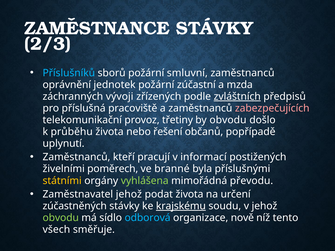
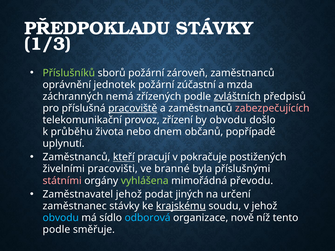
ZAMĚSTNANCE: ZAMĚSTNANCE -> PŘEDPOKLADU
2/3: 2/3 -> 1/3
Příslušníků colour: light blue -> light green
smluvní: smluvní -> zároveň
vývoji: vývoji -> nemá
pracoviště underline: none -> present
třetiny: třetiny -> zřízení
řešení: řešení -> dnem
kteří underline: none -> present
informací: informací -> pokračuje
poměrech: poměrech -> pracovišti
státními colour: yellow -> pink
podat života: života -> jiných
zúčastněných: zúčastněných -> zaměstnanec
obvodu at (61, 218) colour: light green -> light blue
všech at (56, 230): všech -> podle
